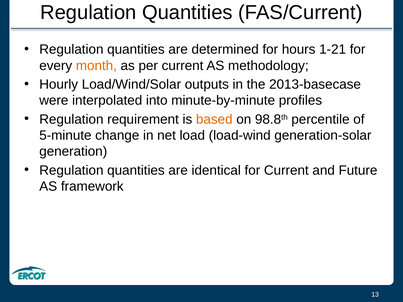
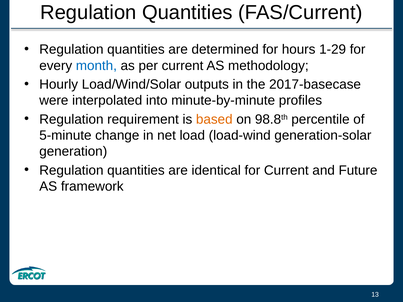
1-21: 1-21 -> 1-29
month colour: orange -> blue
2013-basecase: 2013-basecase -> 2017-basecase
